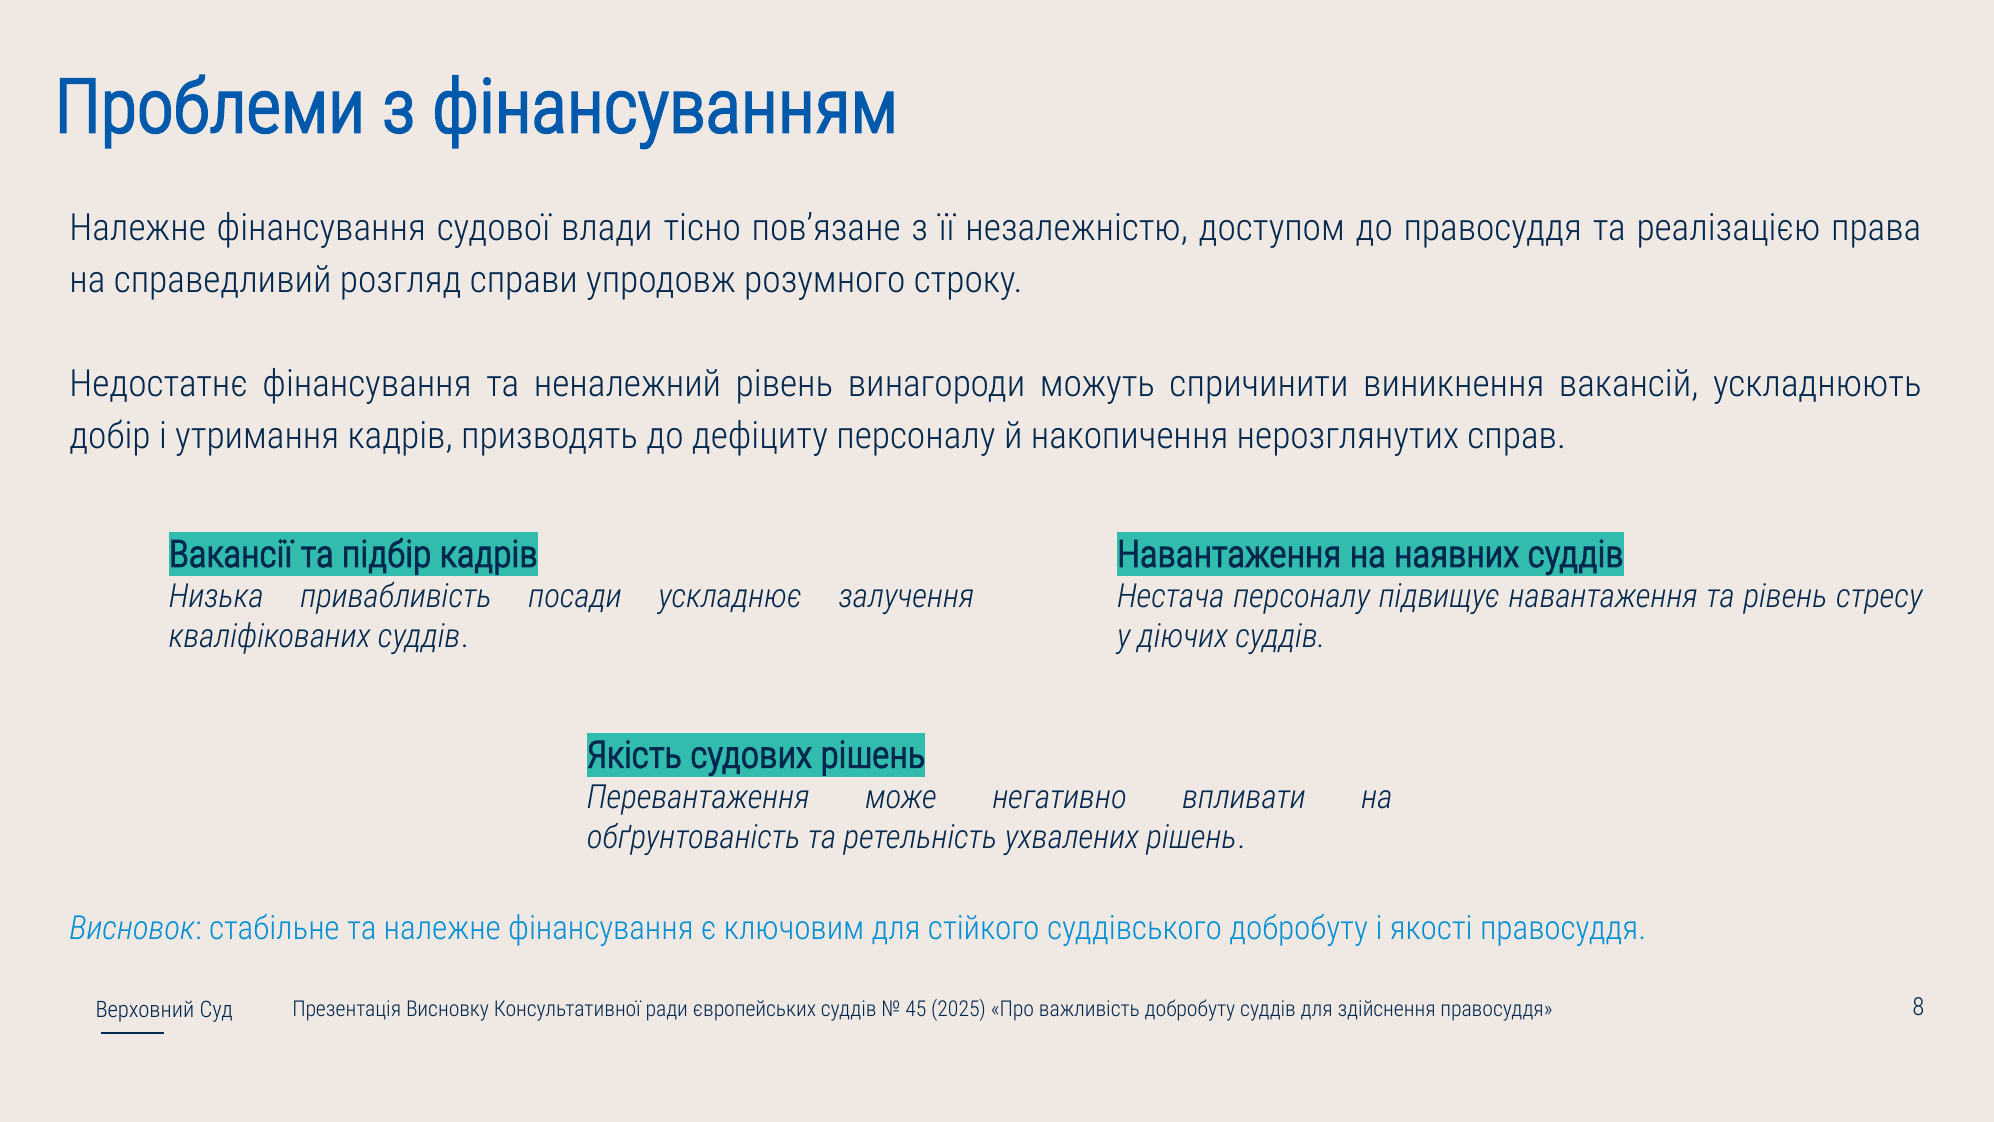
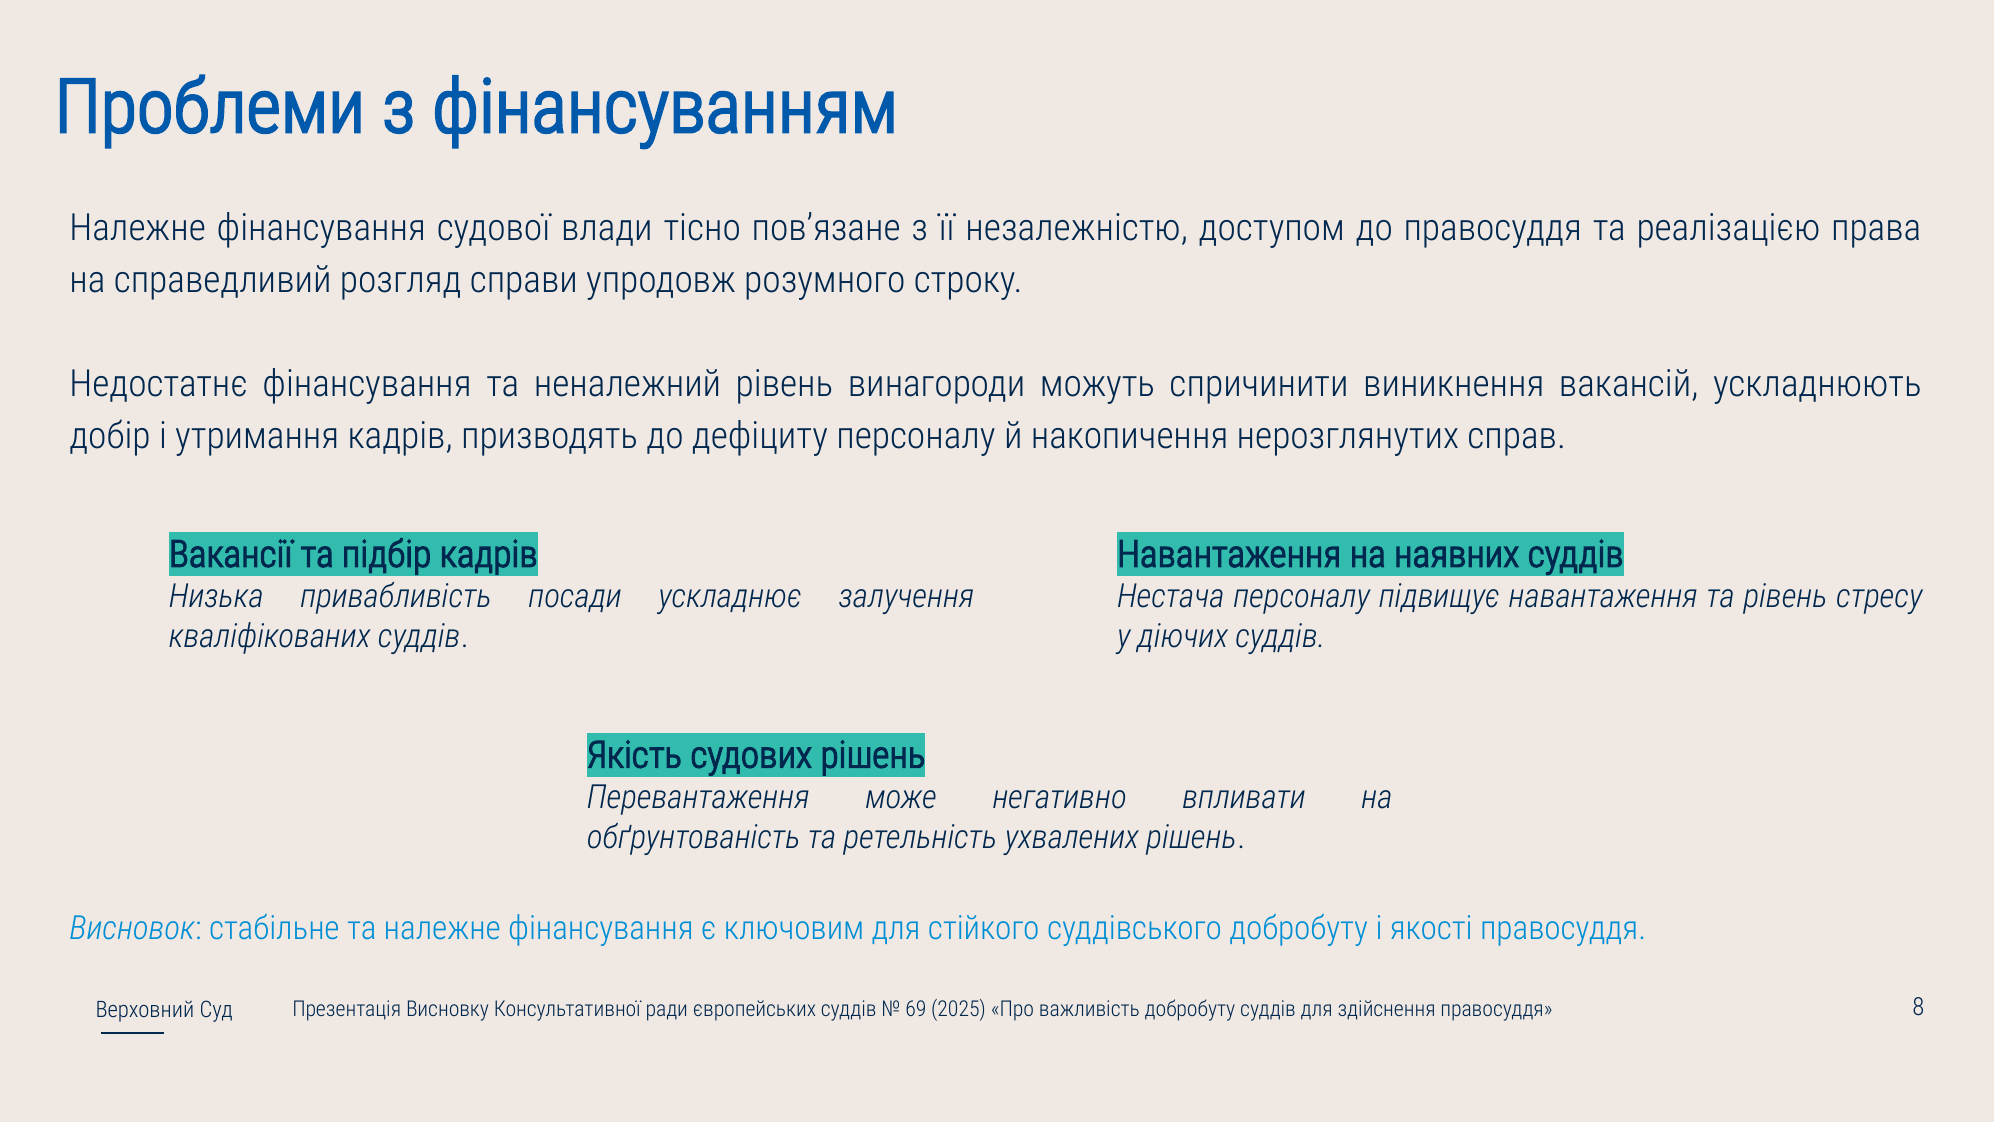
45: 45 -> 69
